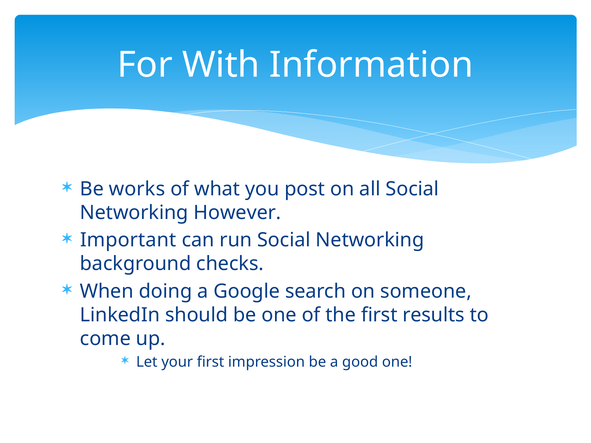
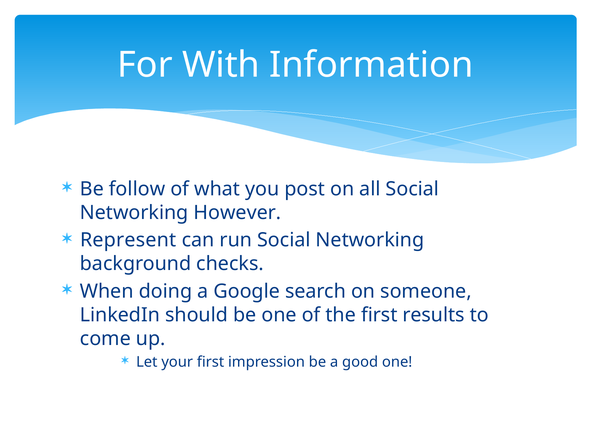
works: works -> follow
Important: Important -> Represent
